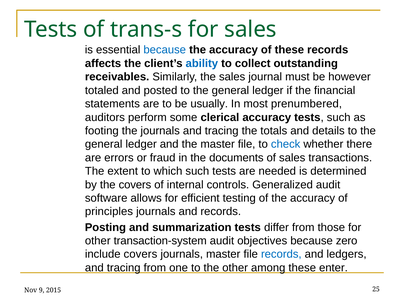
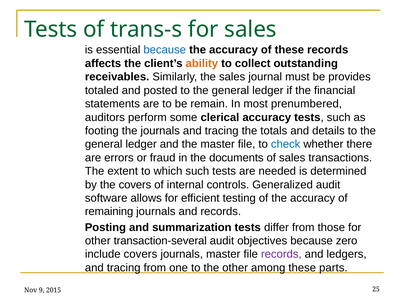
ability colour: blue -> orange
however: however -> provides
usually: usually -> remain
principles: principles -> remaining
transaction-system: transaction-system -> transaction-several
records at (281, 254) colour: blue -> purple
enter: enter -> parts
